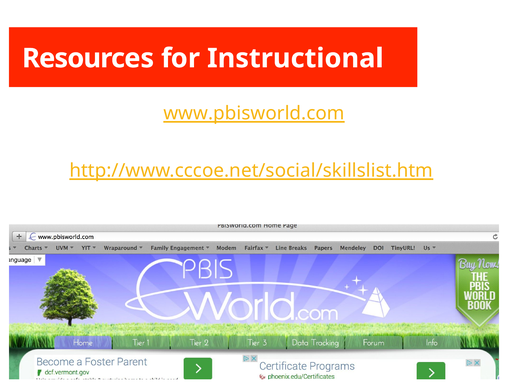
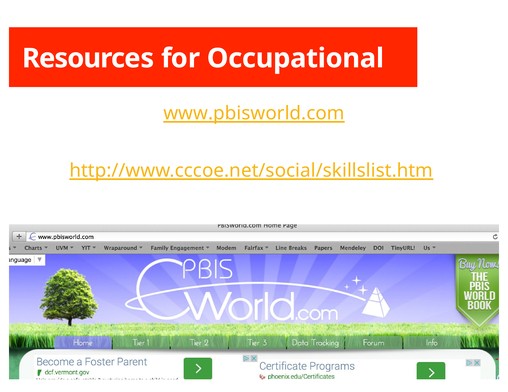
Instructional: Instructional -> Occupational
